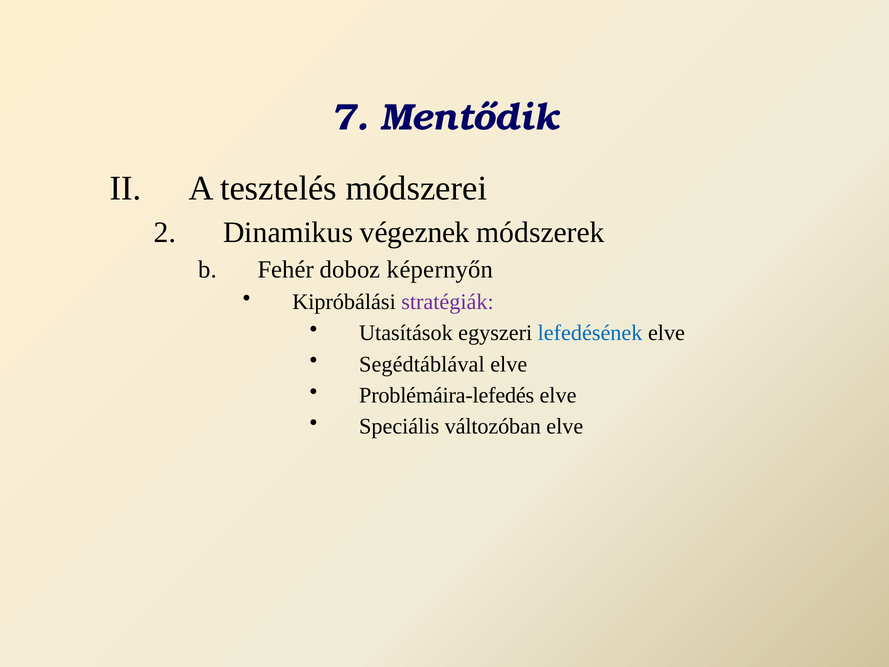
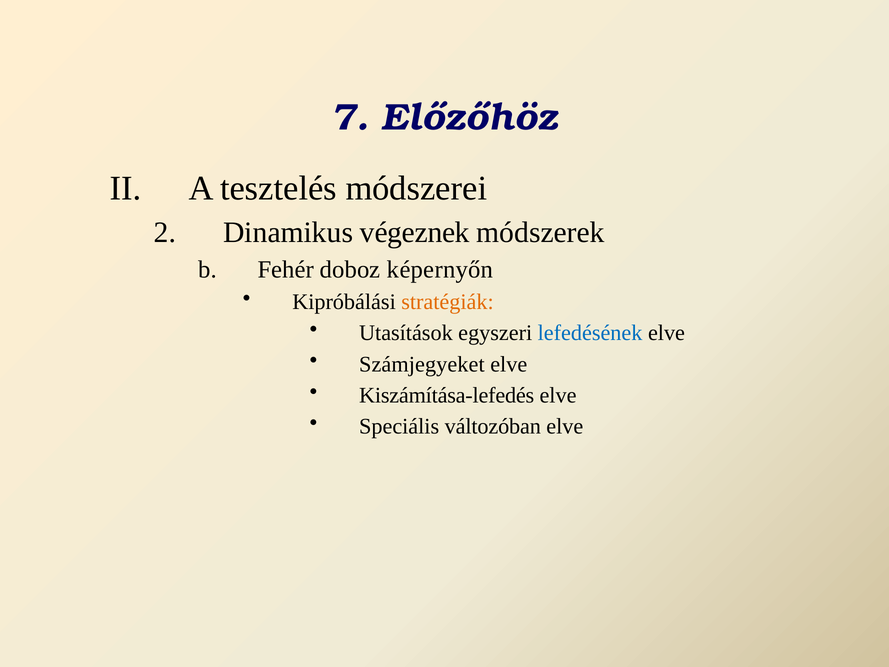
Mentődik: Mentődik -> Előzőhöz
stratégiák colour: purple -> orange
Segédtáblával: Segédtáblával -> Számjegyeket
Problémáira-lefedés: Problémáira-lefedés -> Kiszámítása-lefedés
